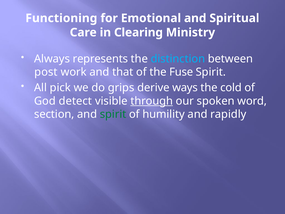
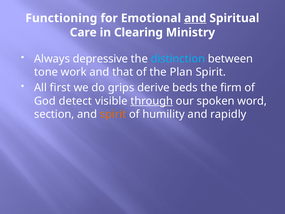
and at (195, 18) underline: none -> present
represents: represents -> depressive
post: post -> tone
Fuse: Fuse -> Plan
pick: pick -> first
ways: ways -> beds
cold: cold -> firm
spirit at (113, 114) colour: green -> orange
